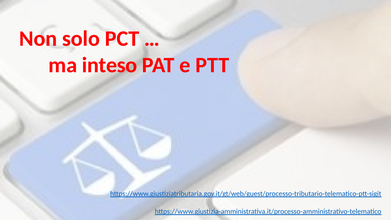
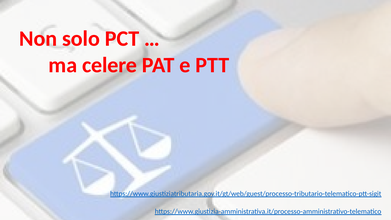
inteso: inteso -> celere
